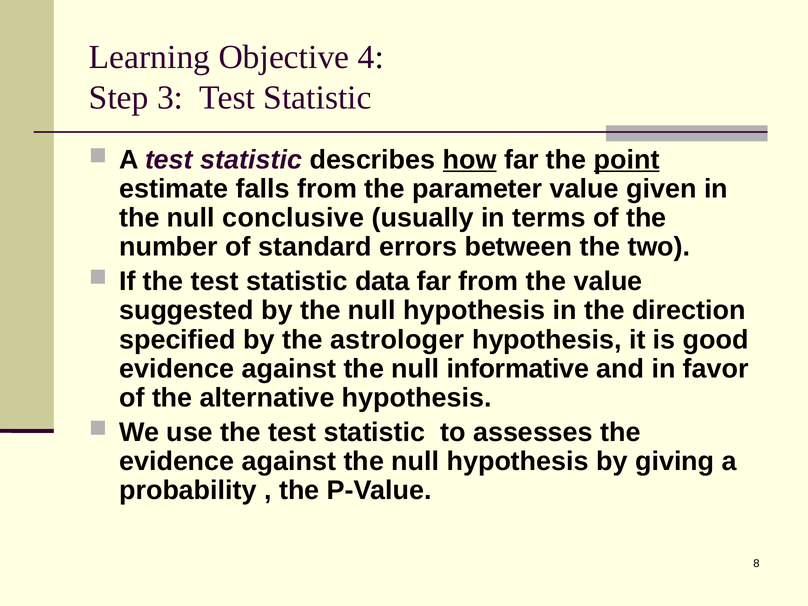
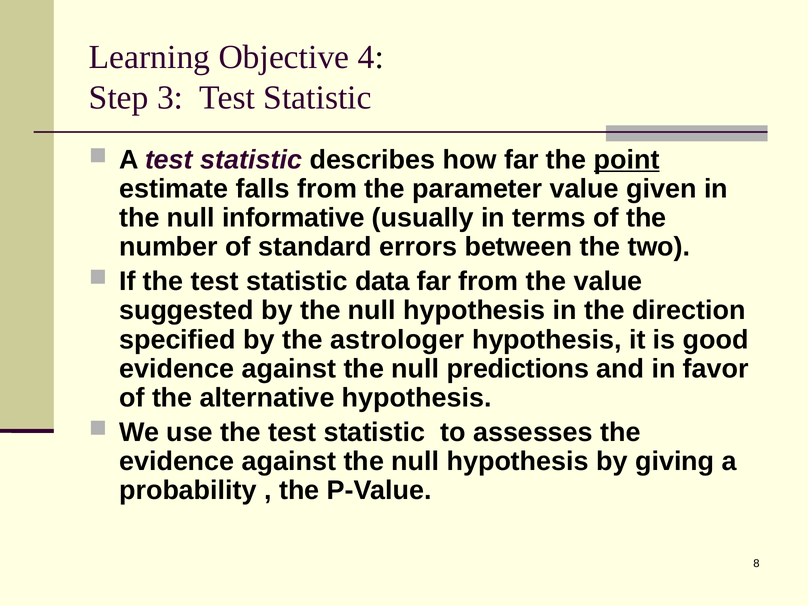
how underline: present -> none
conclusive: conclusive -> informative
informative: informative -> predictions
